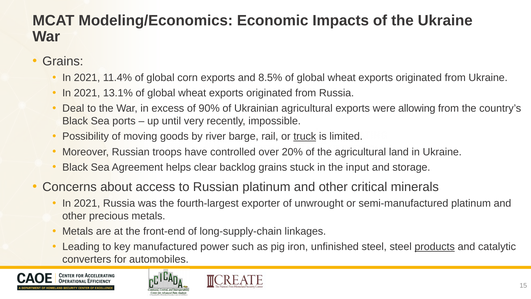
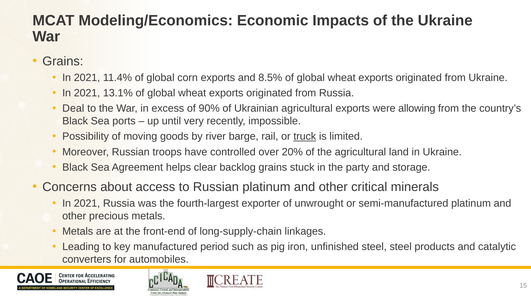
input: input -> party
power: power -> period
products underline: present -> none
